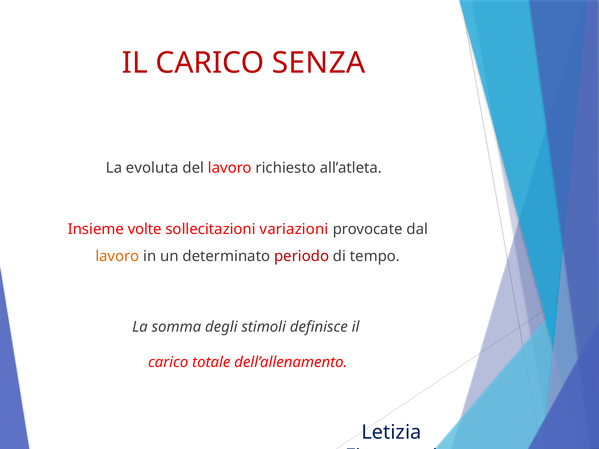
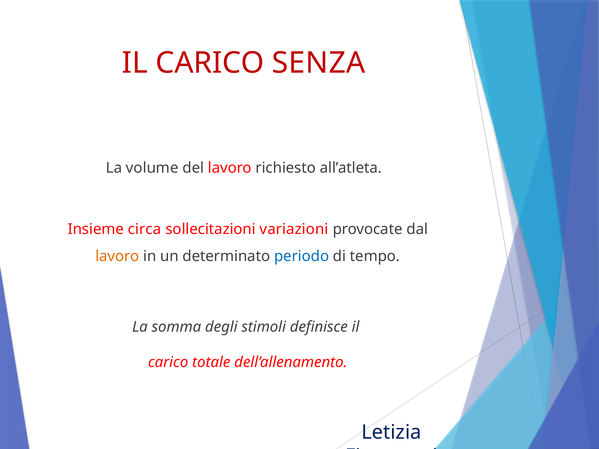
evoluta: evoluta -> volume
volte: volte -> circa
periodo colour: red -> blue
